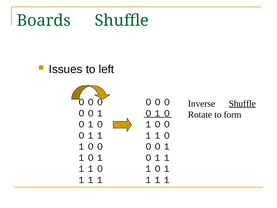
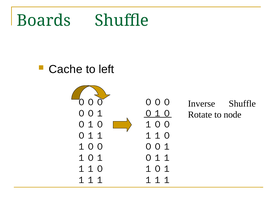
Issues: Issues -> Cache
Shuffle at (242, 103) underline: present -> none
form: form -> node
